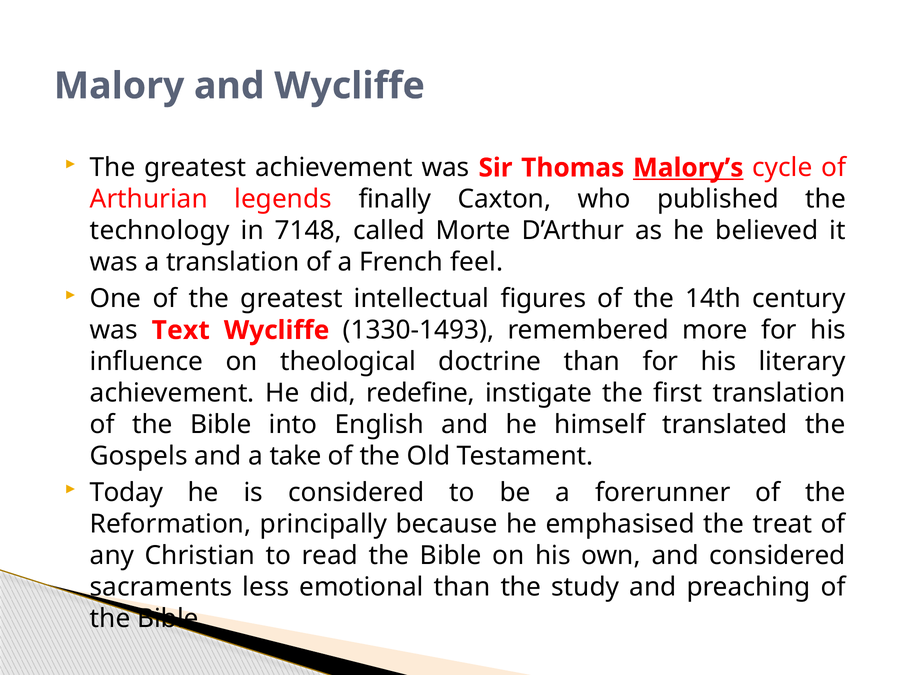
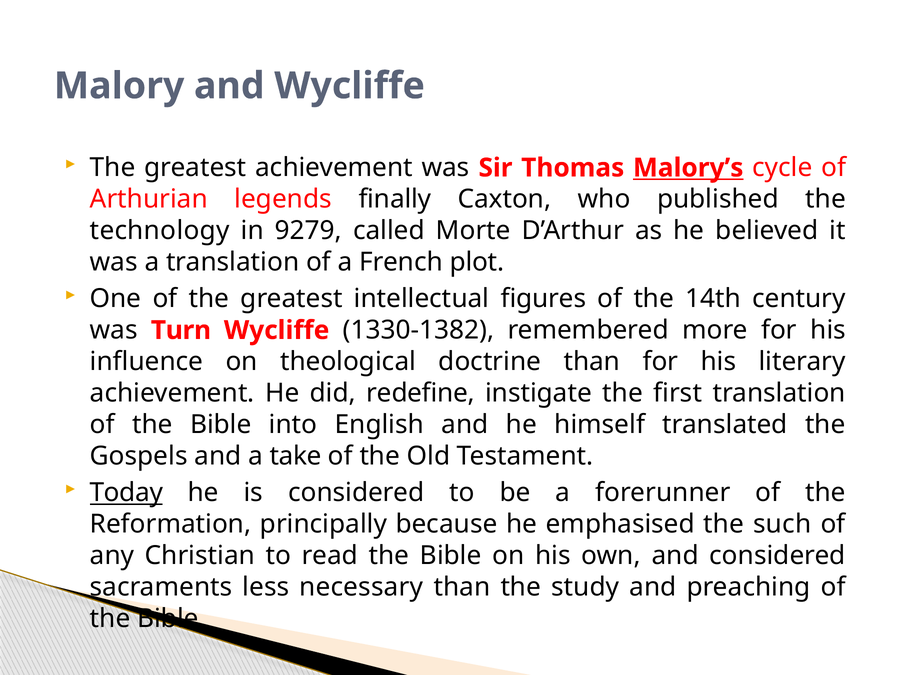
7148: 7148 -> 9279
feel: feel -> plot
Text: Text -> Turn
1330-1493: 1330-1493 -> 1330-1382
Today underline: none -> present
treat: treat -> such
emotional: emotional -> necessary
